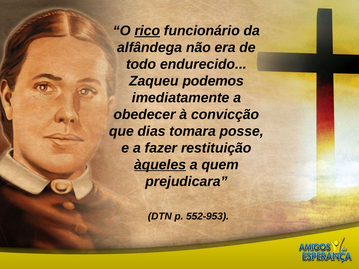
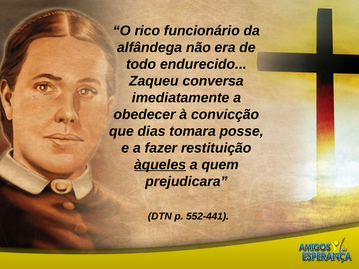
rico underline: present -> none
podemos: podemos -> conversa
552-953: 552-953 -> 552-441
